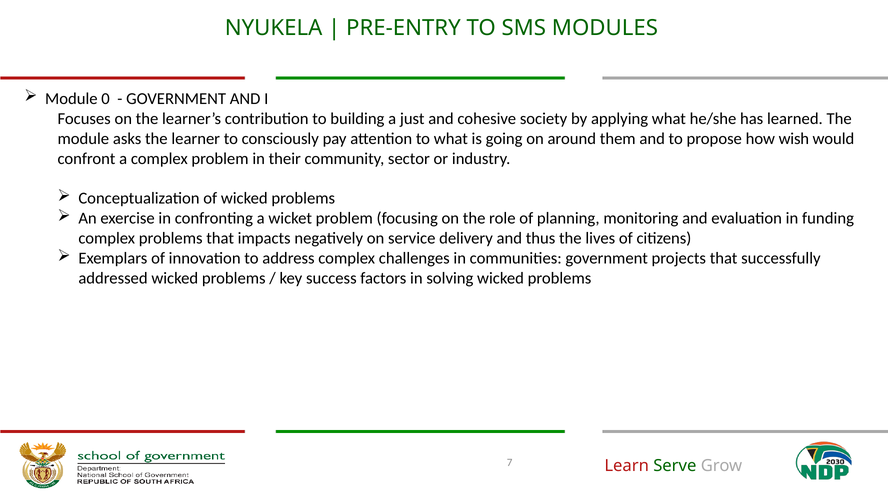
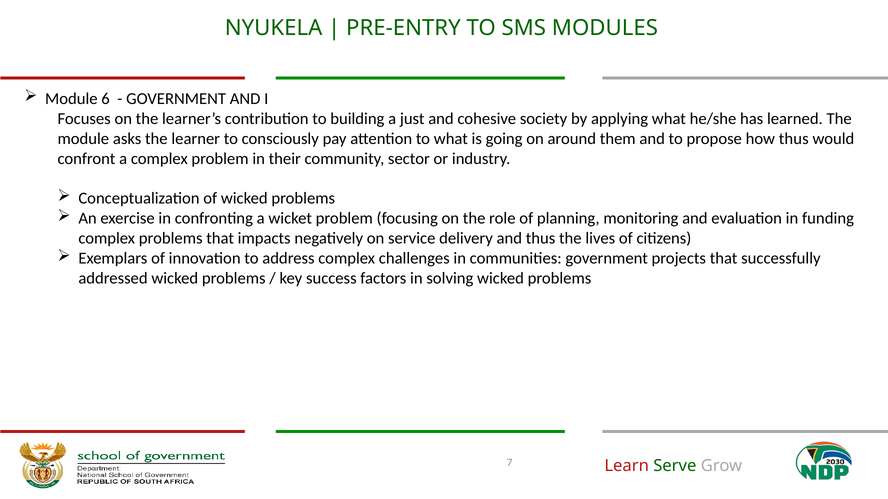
0: 0 -> 6
how wish: wish -> thus
